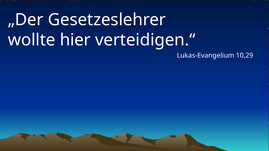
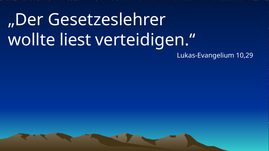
hier: hier -> liest
